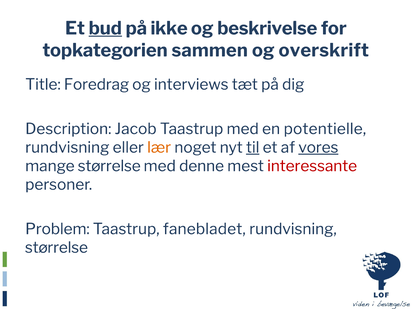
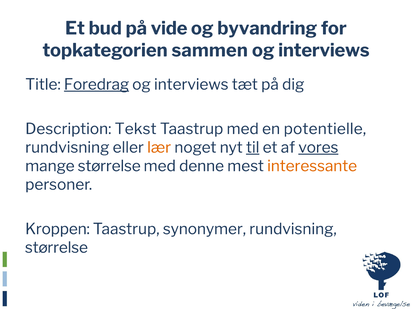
bud underline: present -> none
ikke: ikke -> vide
beskrivelse: beskrivelse -> byvandring
overskrift at (324, 50): overskrift -> interviews
Foredrag underline: none -> present
Jacob: Jacob -> Tekst
interessante colour: red -> orange
Problem: Problem -> Kroppen
fanebladet: fanebladet -> synonymer
